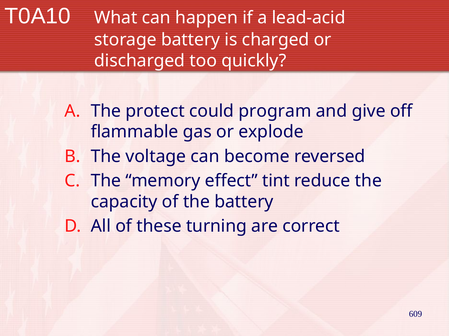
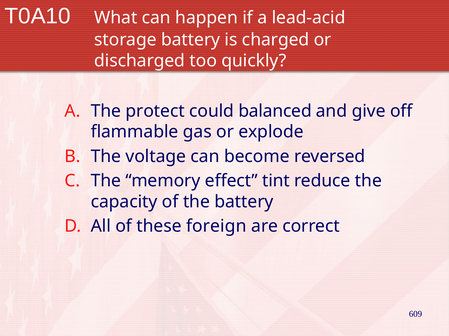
program: program -> balanced
turning: turning -> foreign
